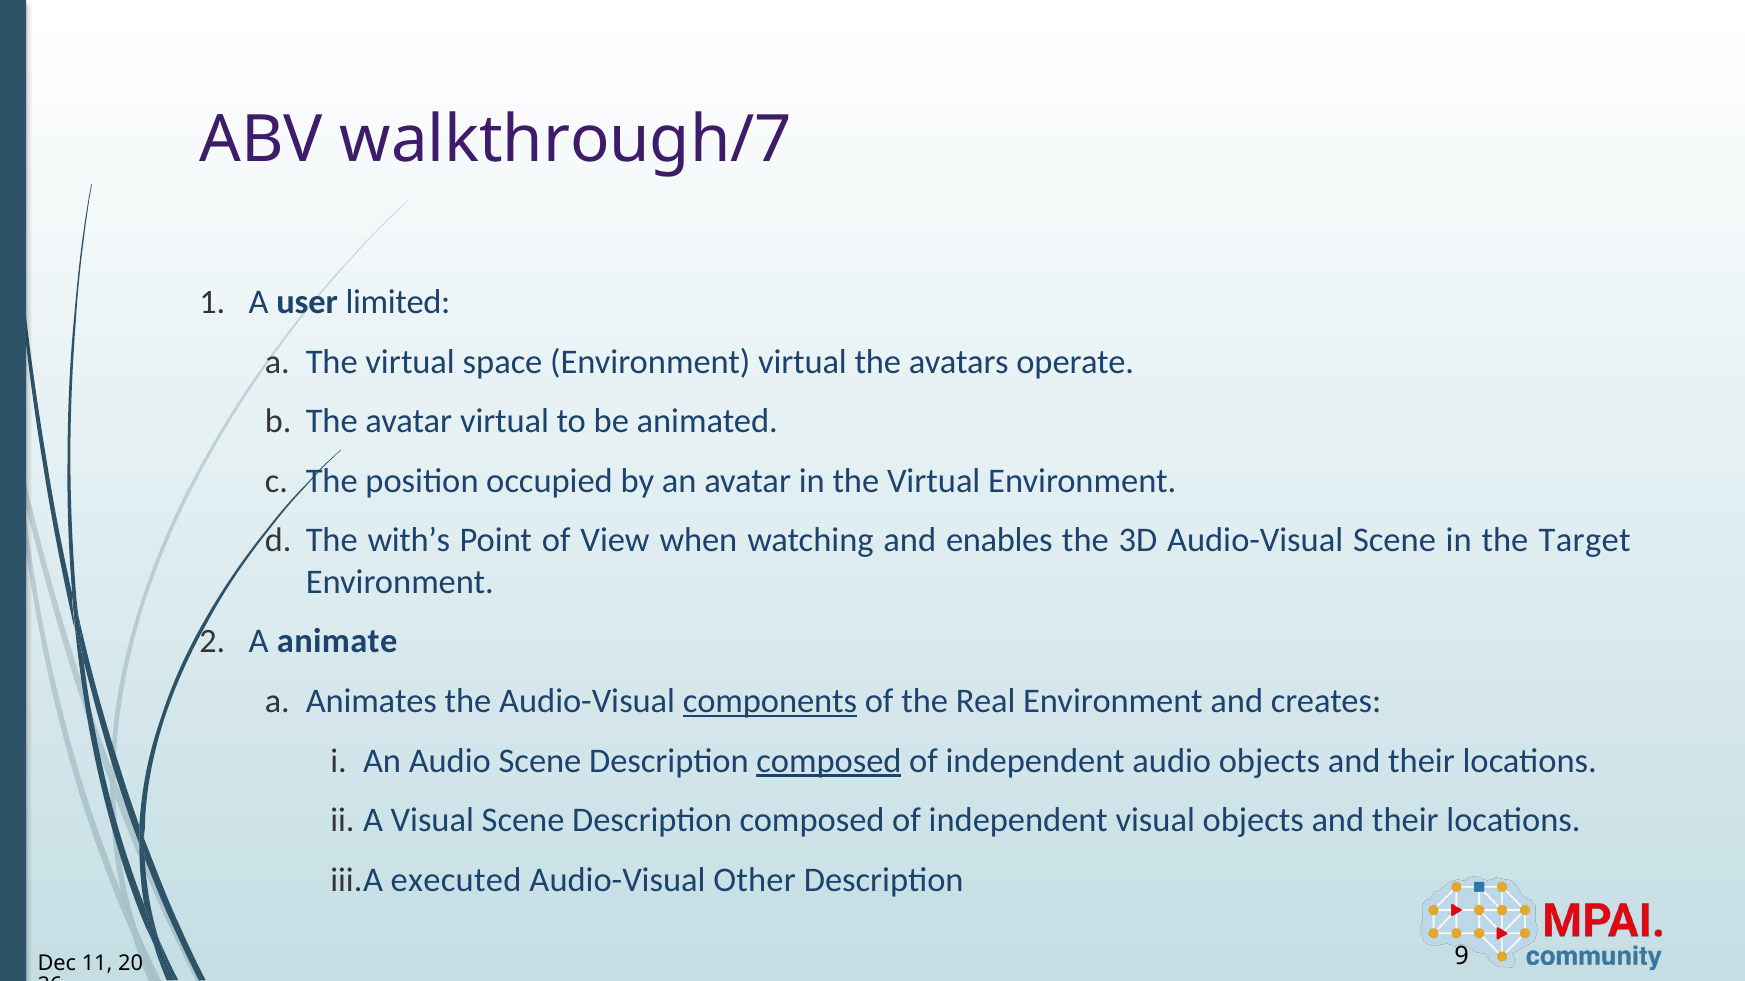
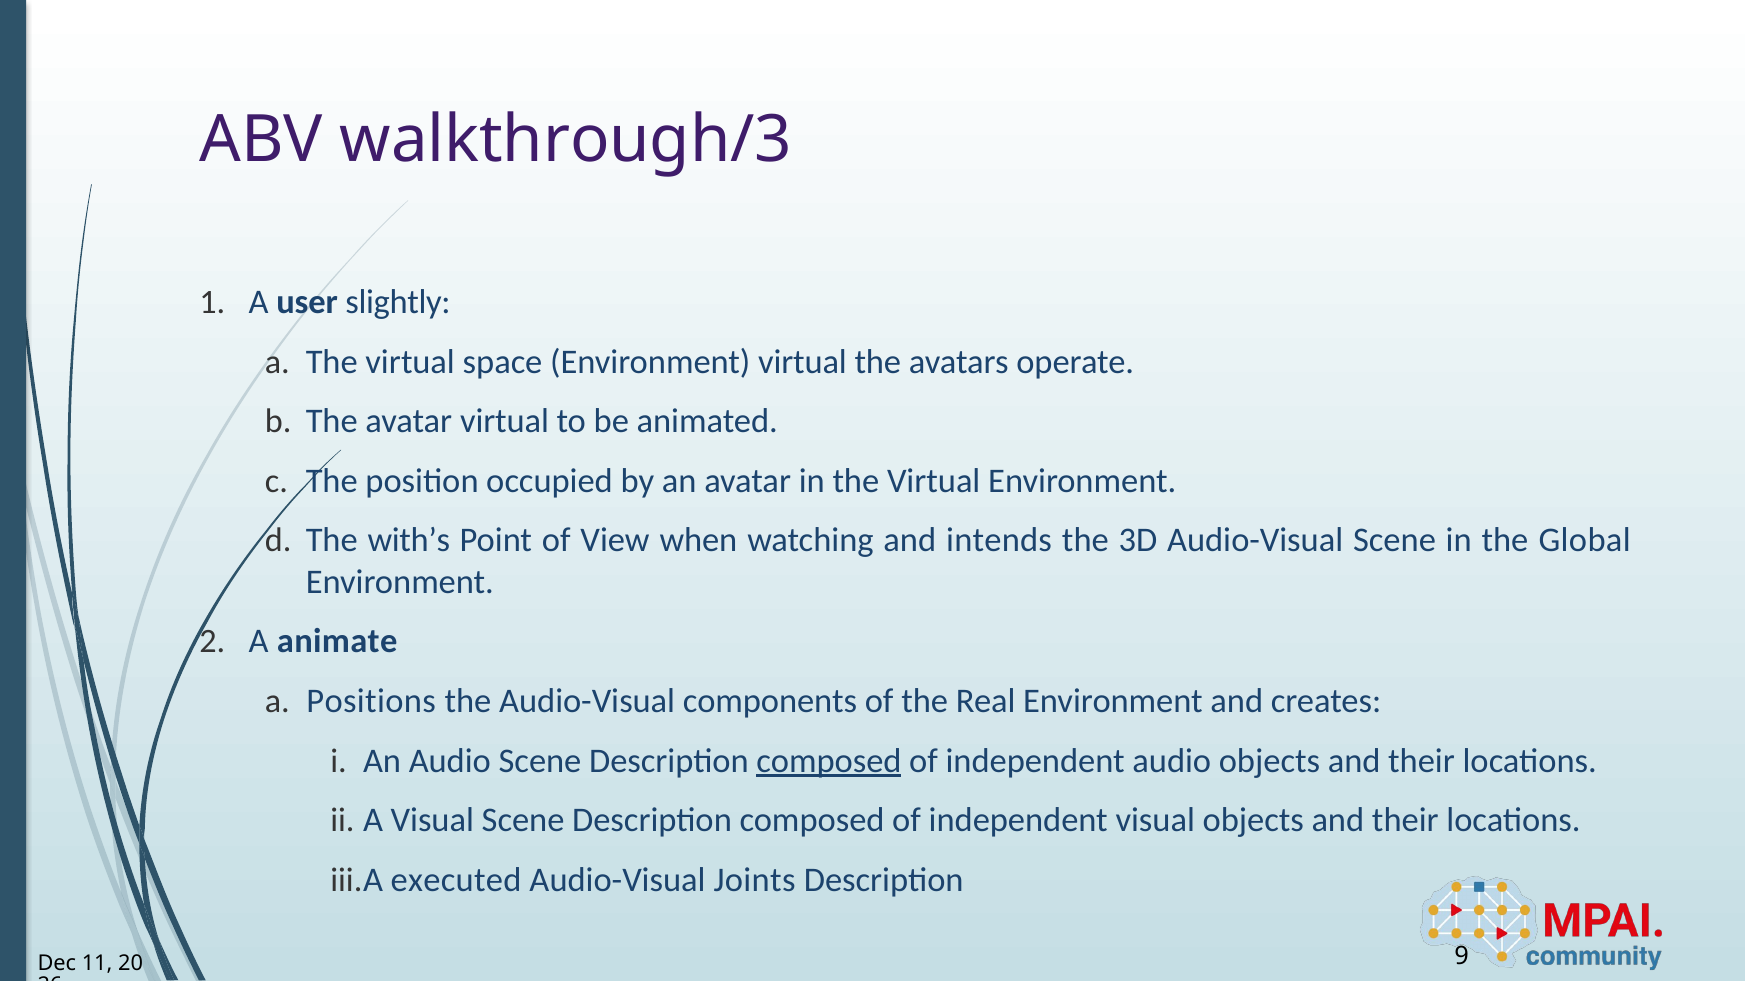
walkthrough/7: walkthrough/7 -> walkthrough/3
limited: limited -> slightly
enables: enables -> intends
Target: Target -> Global
Animates: Animates -> Positions
components underline: present -> none
Other: Other -> Joints
